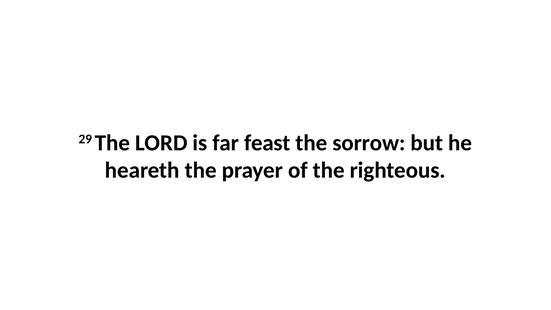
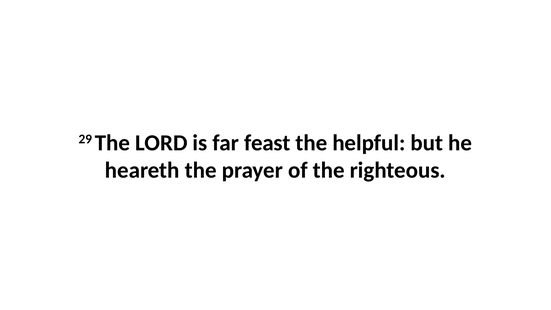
sorrow: sorrow -> helpful
